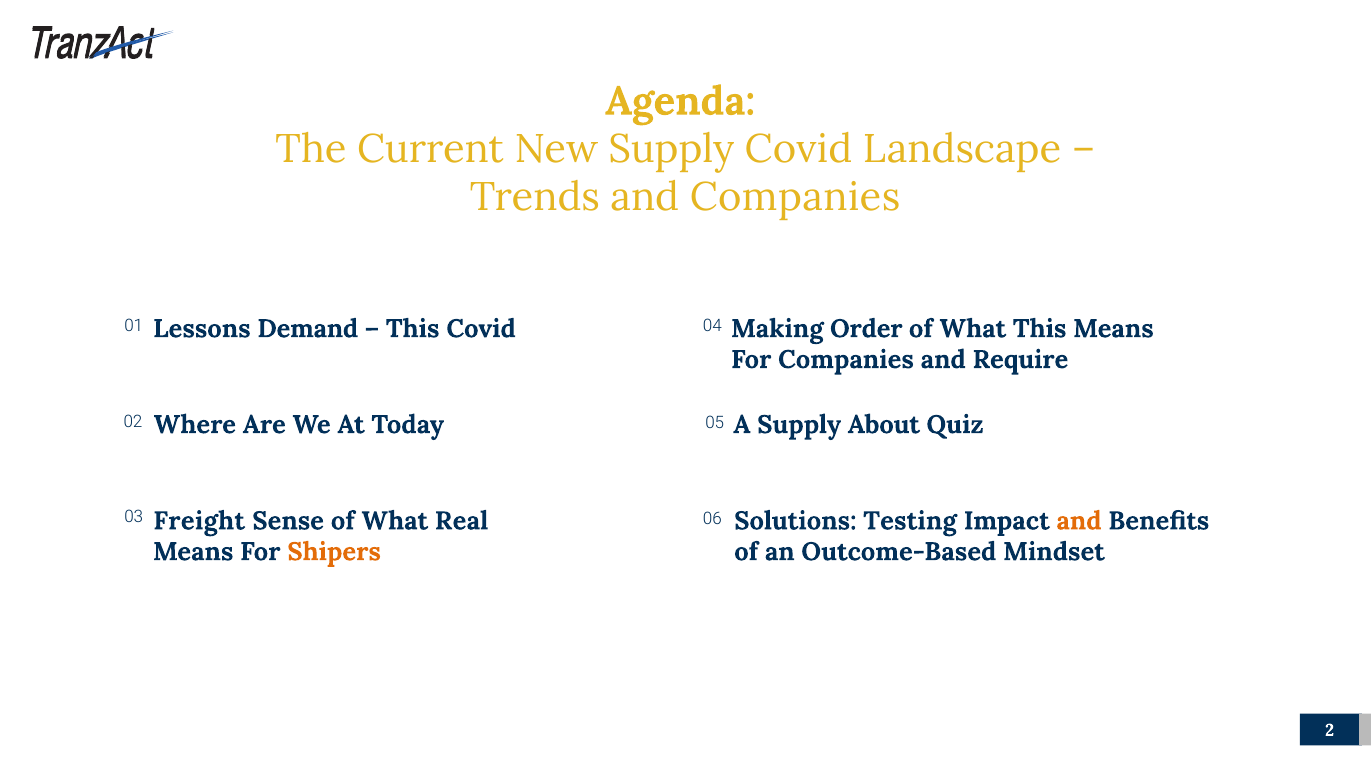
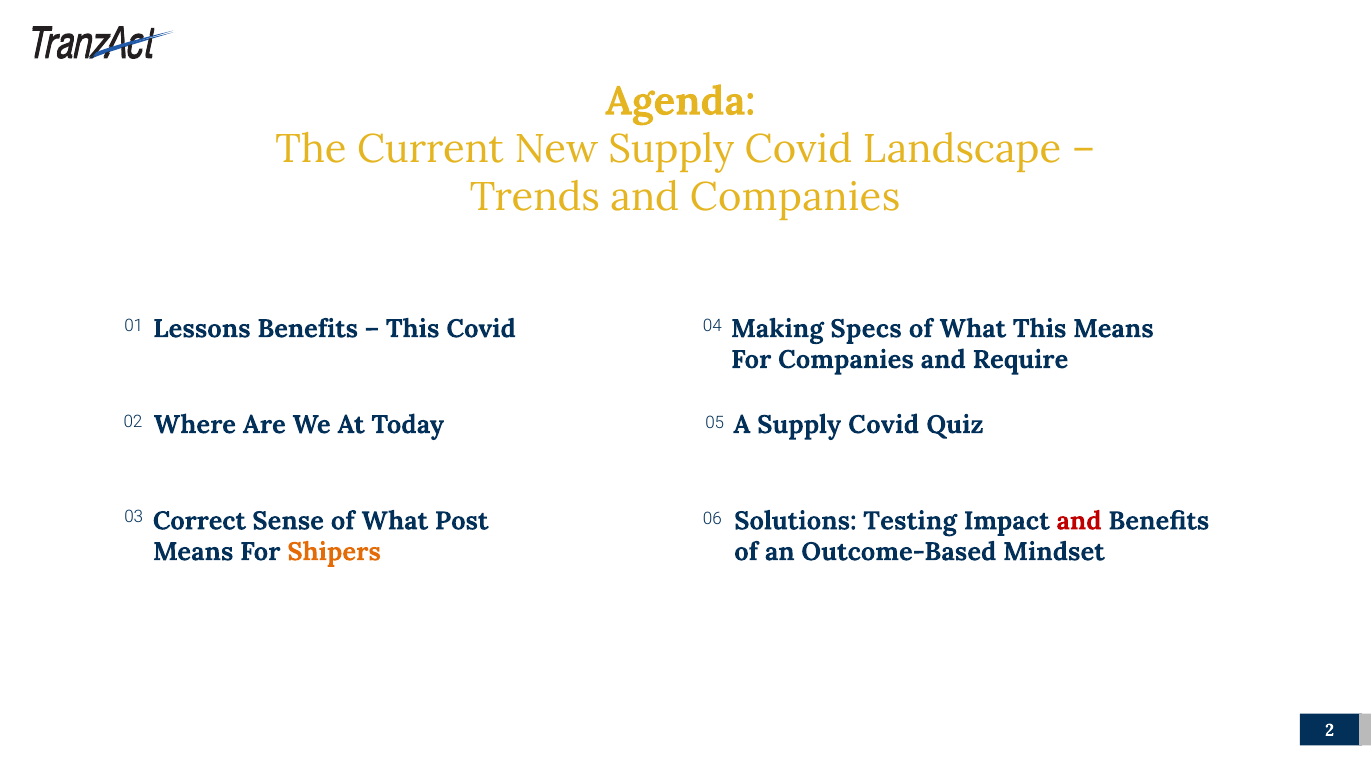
Lessons Demand: Demand -> Benefits
Order: Order -> Specs
A Supply About: About -> Covid
Freight: Freight -> Correct
Real: Real -> Post
and at (1079, 521) colour: orange -> red
